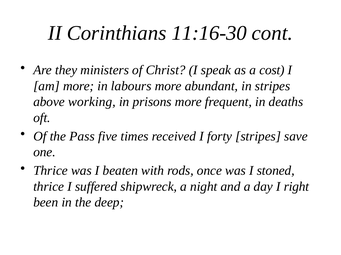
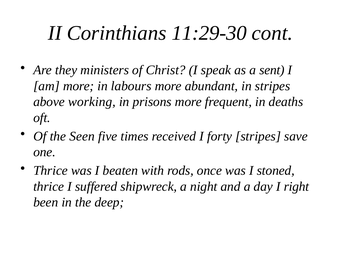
11:16-30: 11:16-30 -> 11:29-30
cost: cost -> sent
Pass: Pass -> Seen
